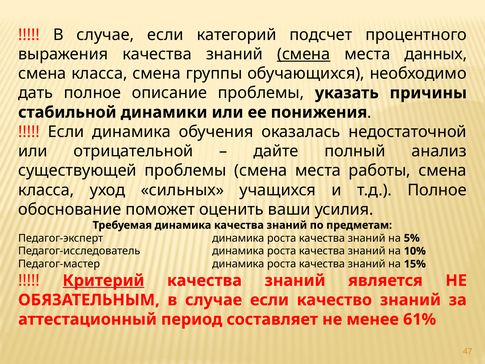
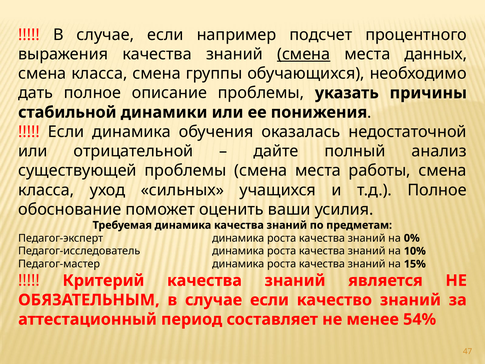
категорий: категорий -> например
5%: 5% -> 0%
Критерий underline: present -> none
61%: 61% -> 54%
